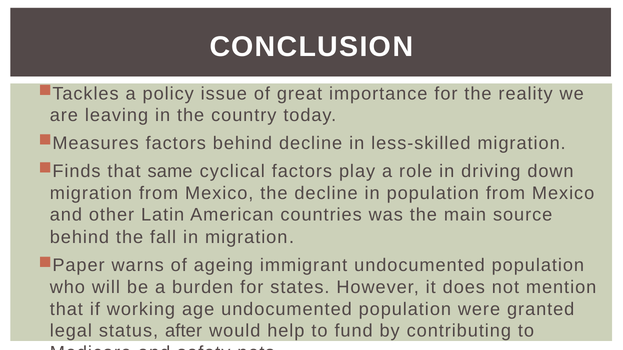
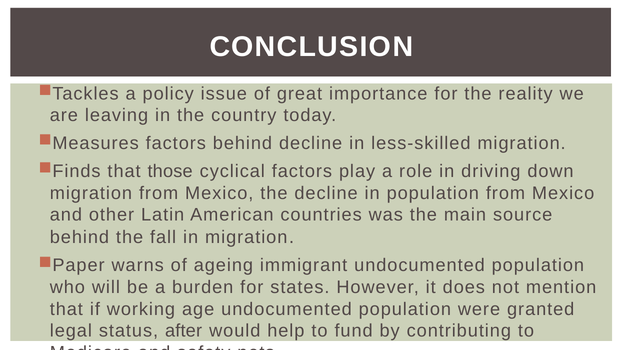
same: same -> those
